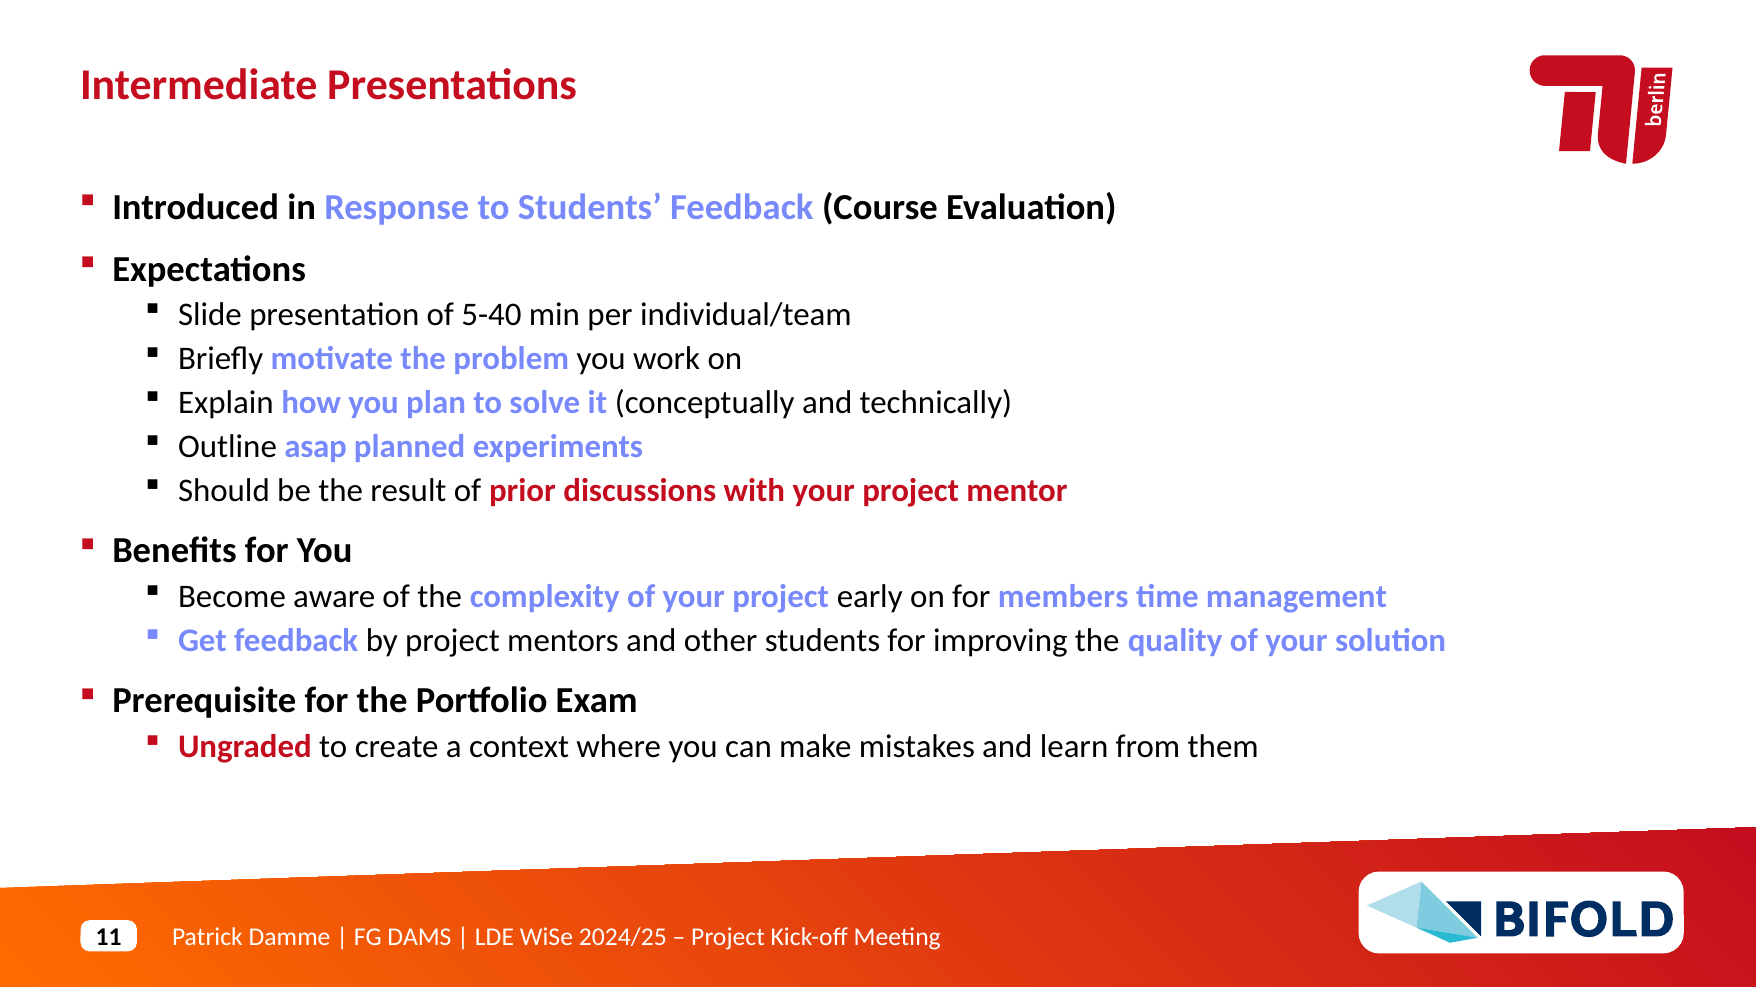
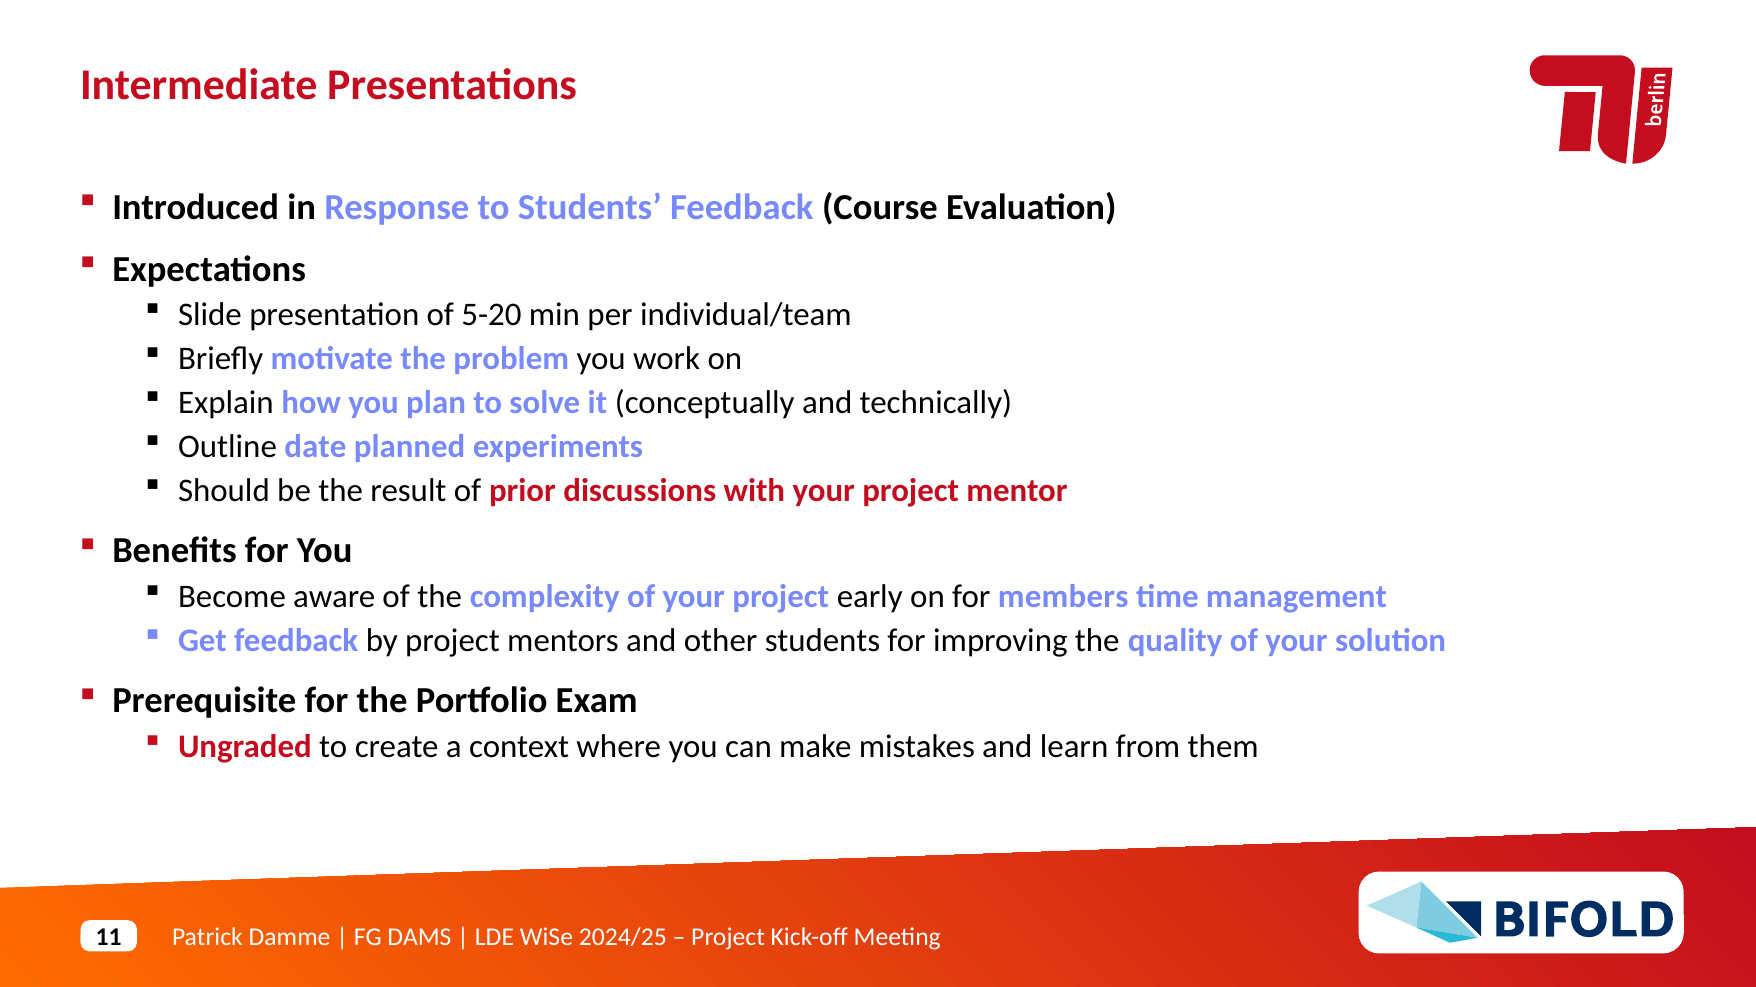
5-40: 5-40 -> 5-20
asap: asap -> date
